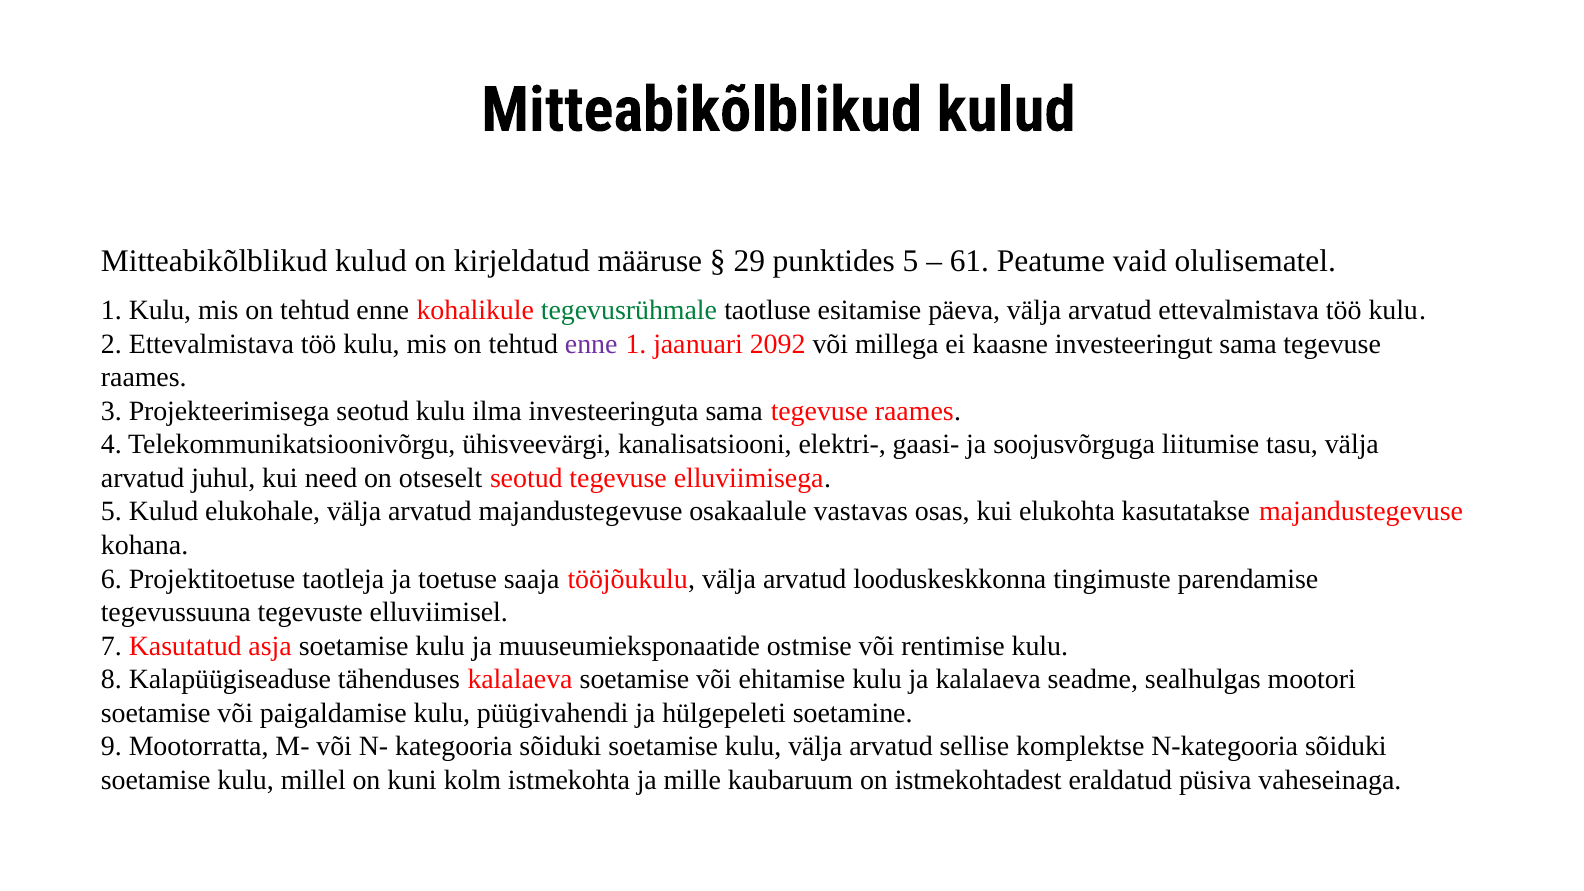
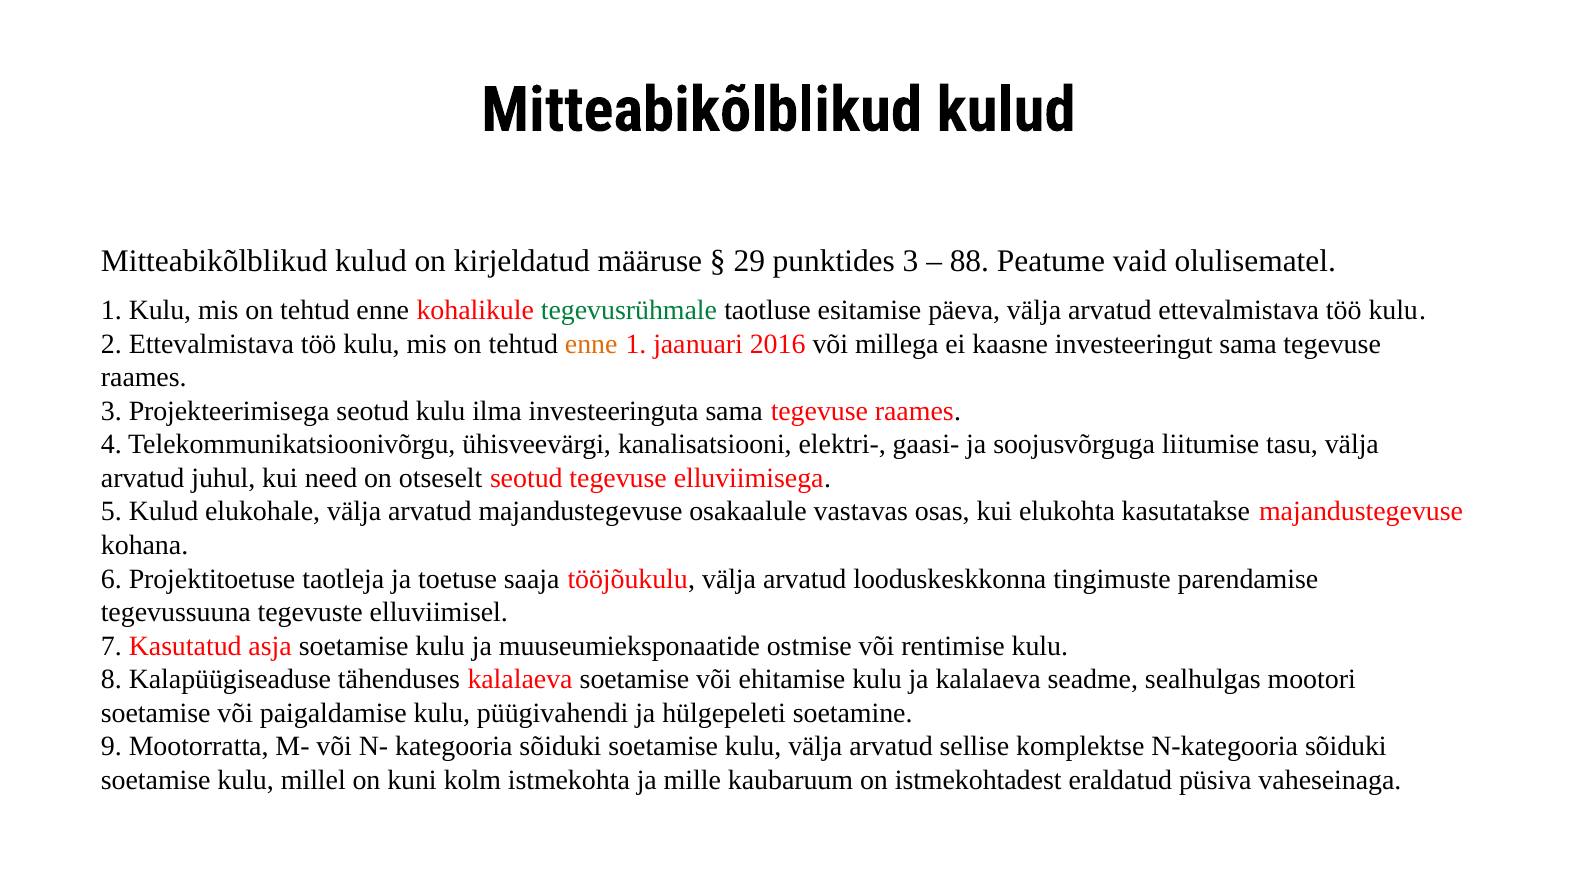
punktides 5: 5 -> 3
61: 61 -> 88
enne at (591, 344) colour: purple -> orange
2092: 2092 -> 2016
